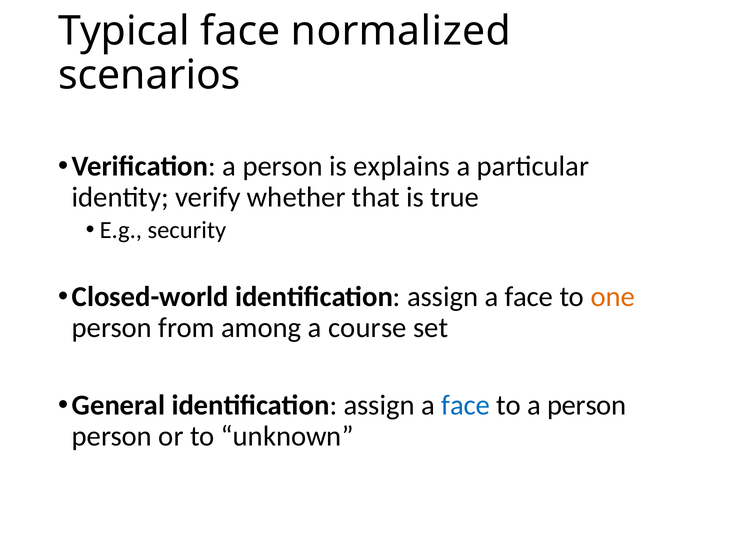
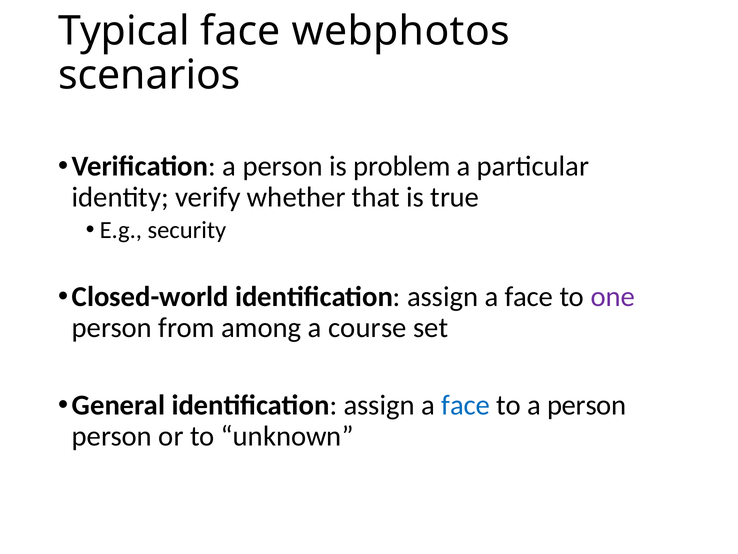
normalized: normalized -> webphotos
explains: explains -> problem
one colour: orange -> purple
